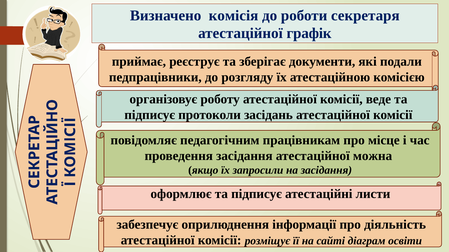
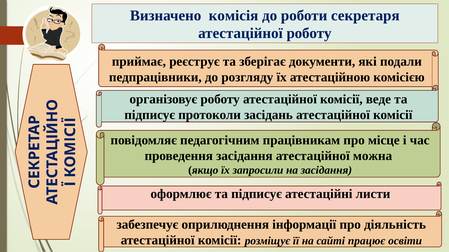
атестаційної графік: графік -> роботу
діаграм: діаграм -> працює
